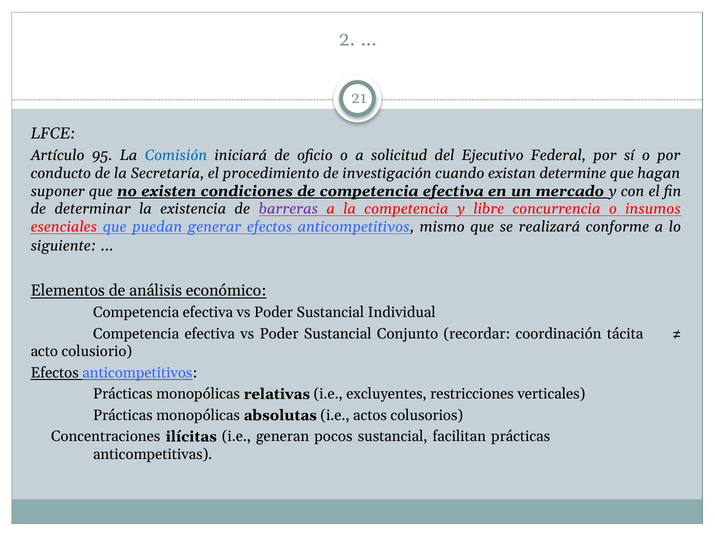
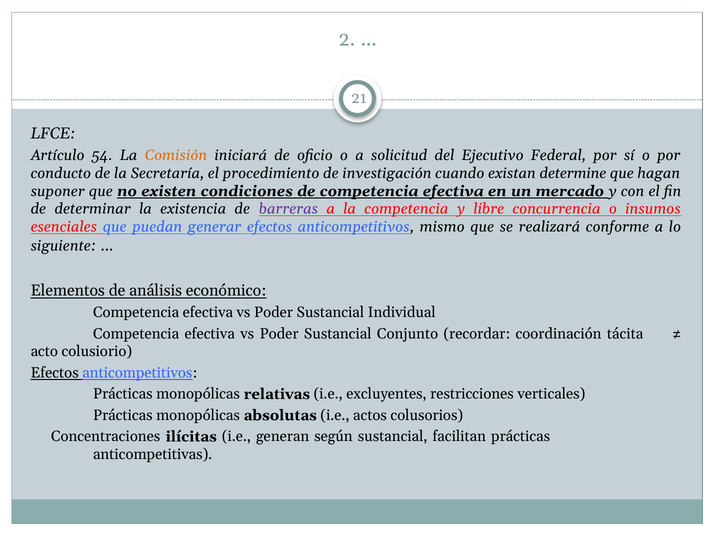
95: 95 -> 54
Comisión colour: blue -> orange
pocos: pocos -> según
